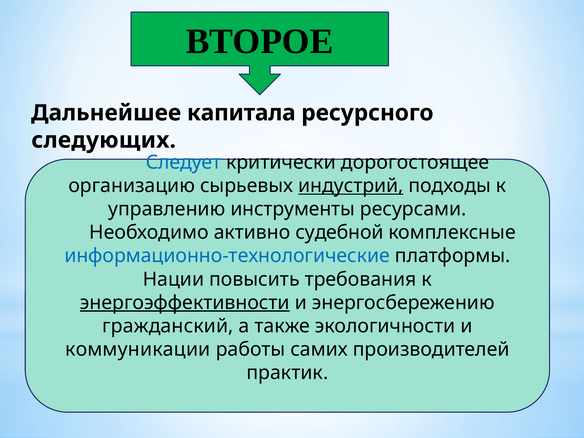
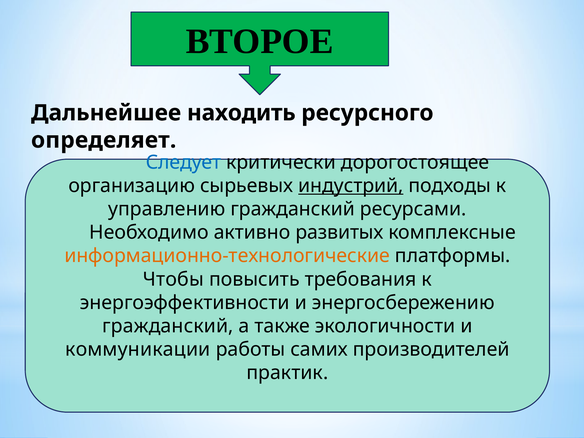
капитала: капитала -> находить
следующих: следующих -> определяет
управлению инструменты: инструменты -> гражданский
судебной: судебной -> развитых
информационно-технологические colour: blue -> orange
Нации: Нации -> Чтобы
энергоэффективности underline: present -> none
